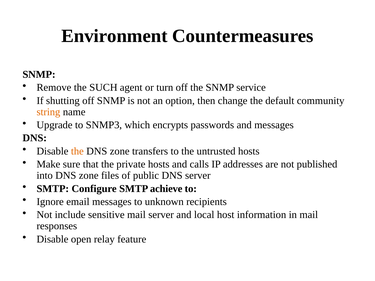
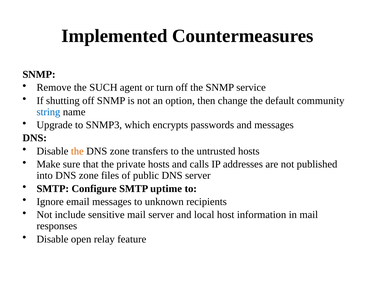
Environment: Environment -> Implemented
string colour: orange -> blue
achieve: achieve -> uptime
